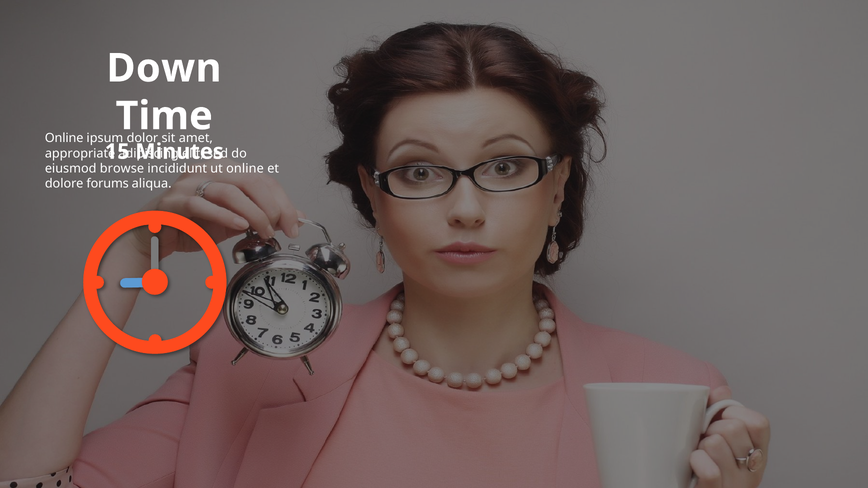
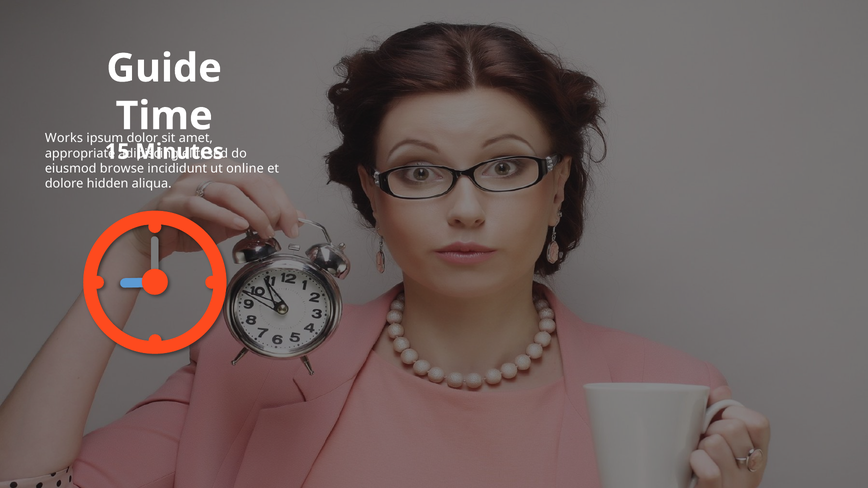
Down: Down -> Guide
Online at (64, 138): Online -> Works
forums: forums -> hidden
